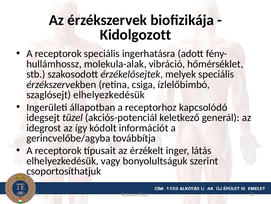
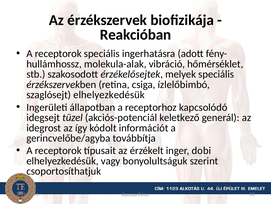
Kidolgozott: Kidolgozott -> Reakcióban
látás: látás -> dobi
